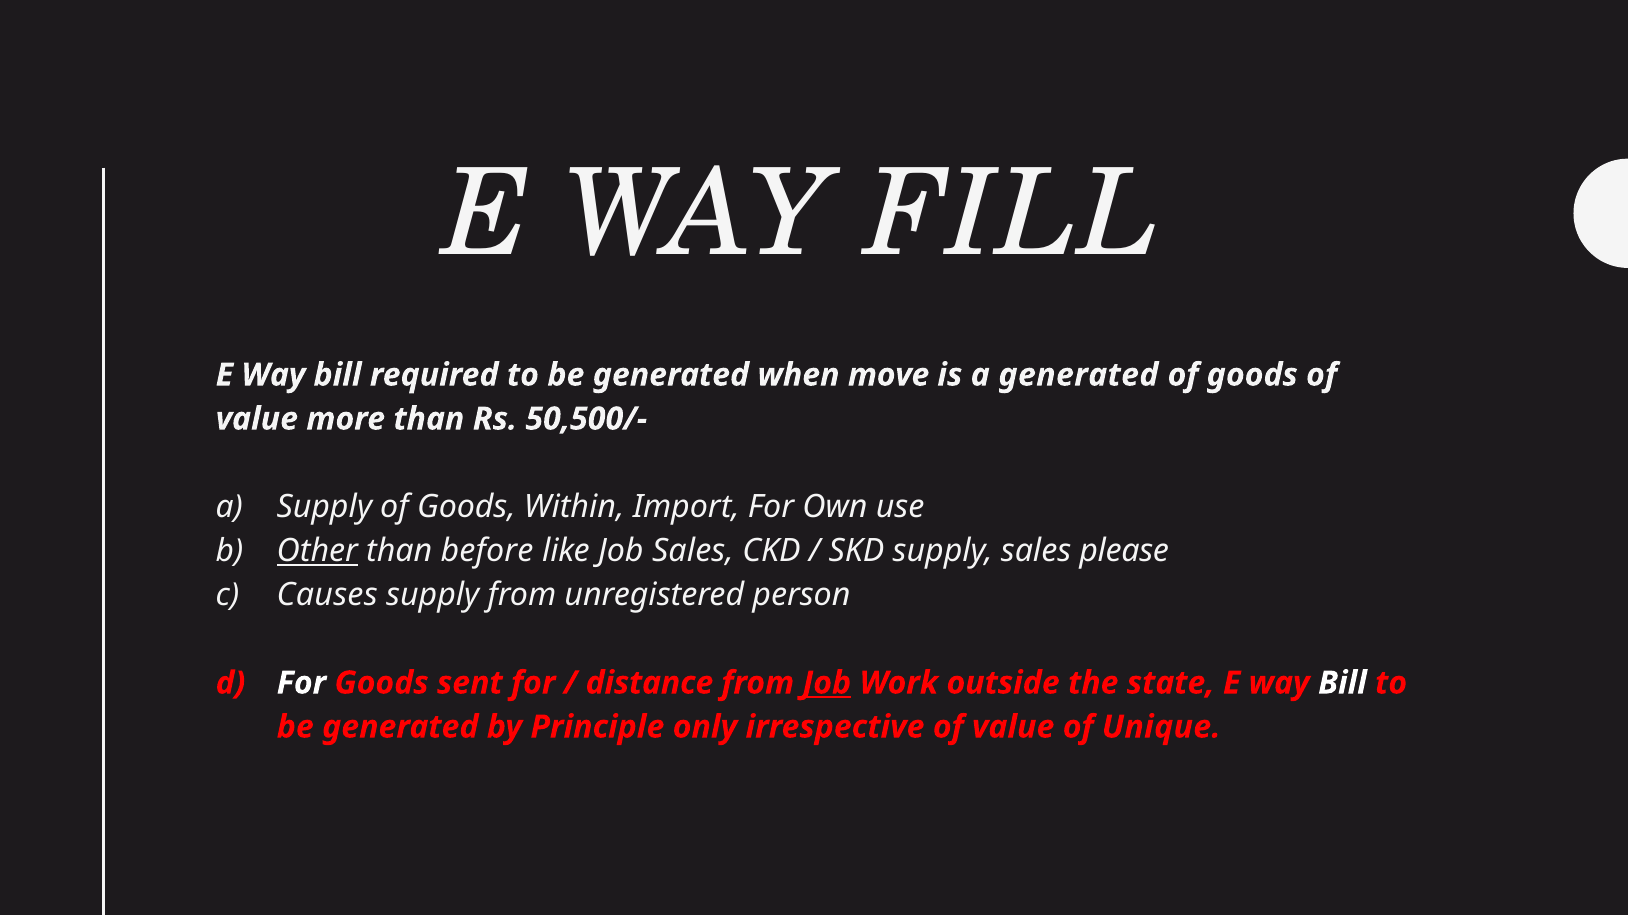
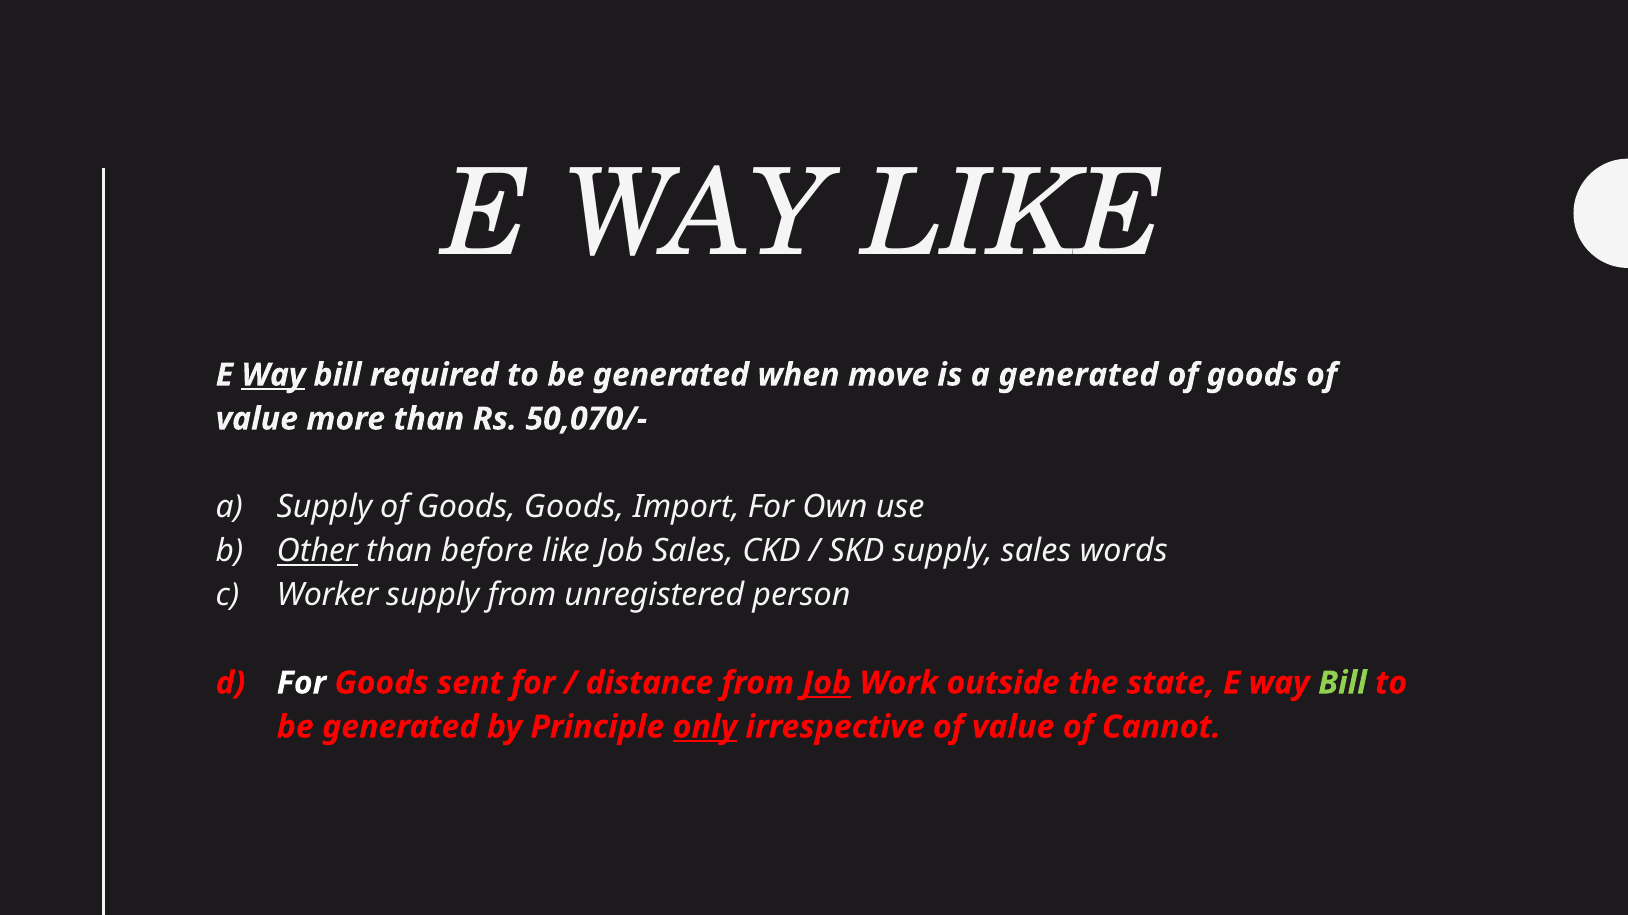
WAY FILL: FILL -> LIKE
Way at (273, 375) underline: none -> present
50,500/-: 50,500/- -> 50,070/-
Goods Within: Within -> Goods
please: please -> words
Causes: Causes -> Worker
Bill at (1342, 683) colour: white -> light green
only underline: none -> present
Unique: Unique -> Cannot
